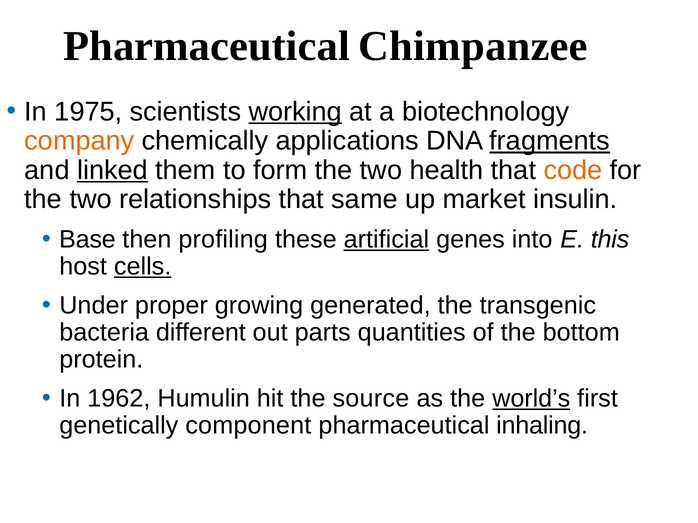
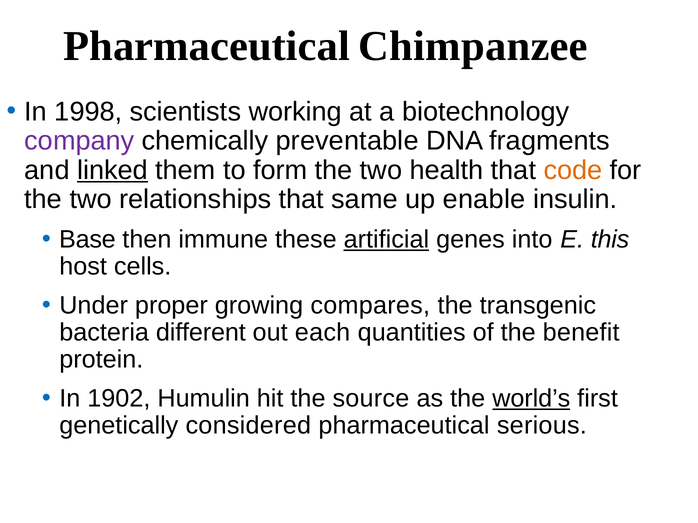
1975: 1975 -> 1998
working underline: present -> none
company colour: orange -> purple
applications: applications -> preventable
fragments underline: present -> none
market: market -> enable
profiling: profiling -> immune
cells underline: present -> none
generated: generated -> compares
parts: parts -> each
bottom: bottom -> benefit
1962: 1962 -> 1902
component: component -> considered
inhaling: inhaling -> serious
